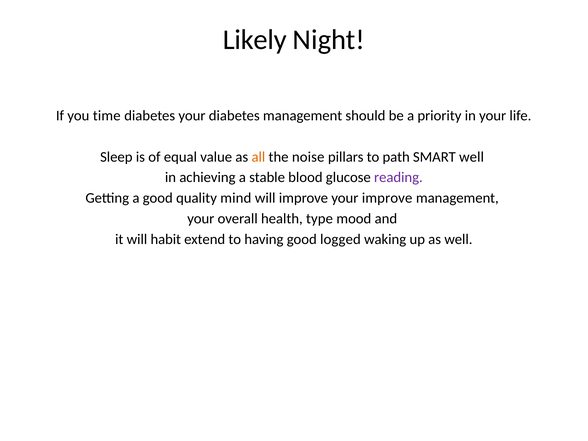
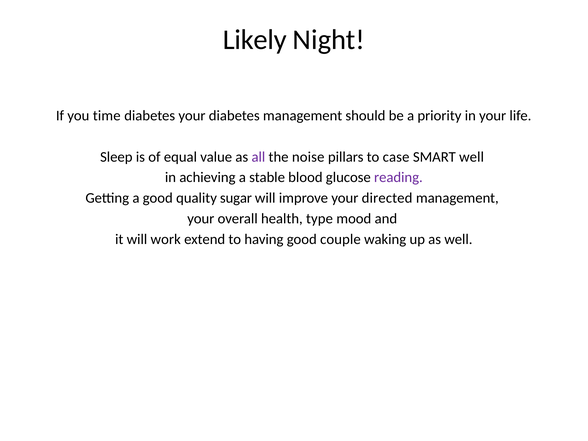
all colour: orange -> purple
path: path -> case
mind: mind -> sugar
your improve: improve -> directed
habit: habit -> work
logged: logged -> couple
